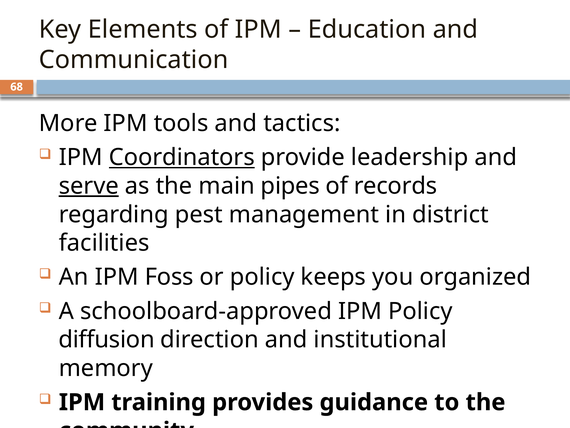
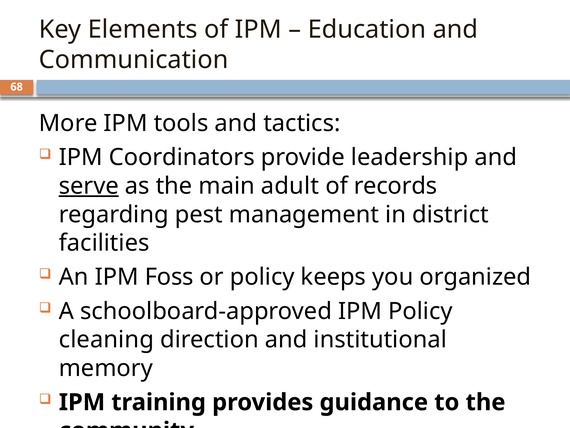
Coordinators underline: present -> none
pipes: pipes -> adult
diffusion: diffusion -> cleaning
